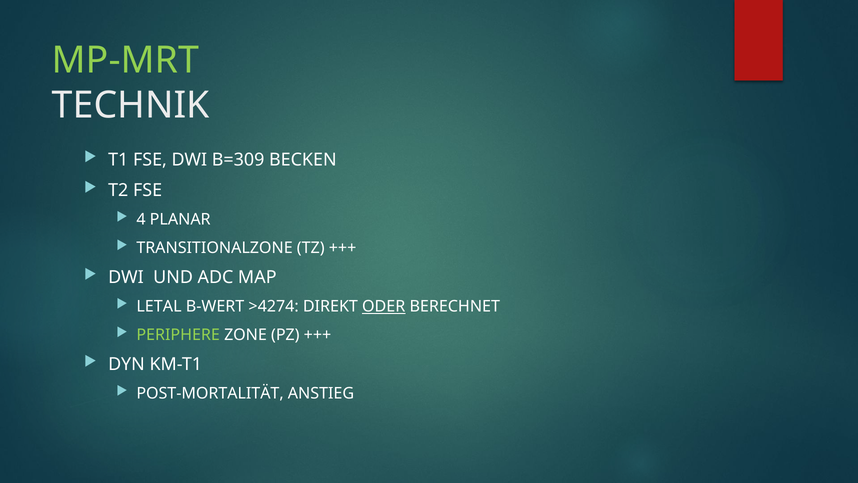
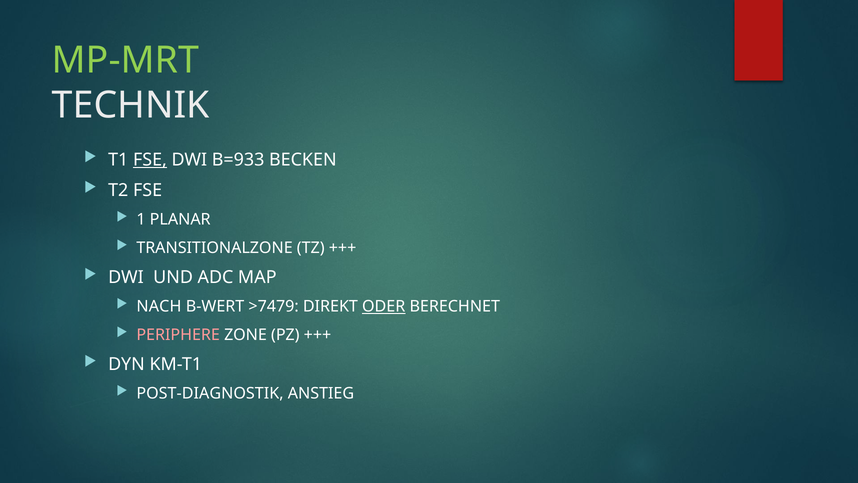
FSE at (150, 160) underline: none -> present
B=309: B=309 -> B=933
4: 4 -> 1
LETAL: LETAL -> NACH
>4274: >4274 -> >7479
PERIPHERE colour: light green -> pink
POST-MORTALITÄT: POST-MORTALITÄT -> POST-DIAGNOSTIK
